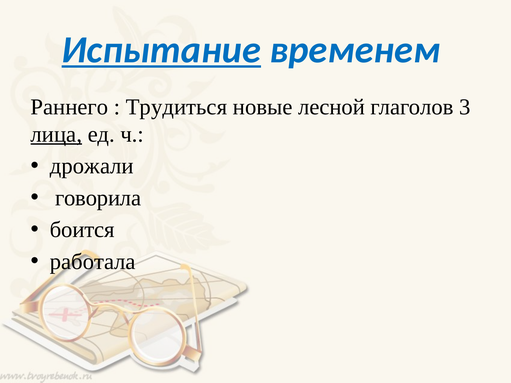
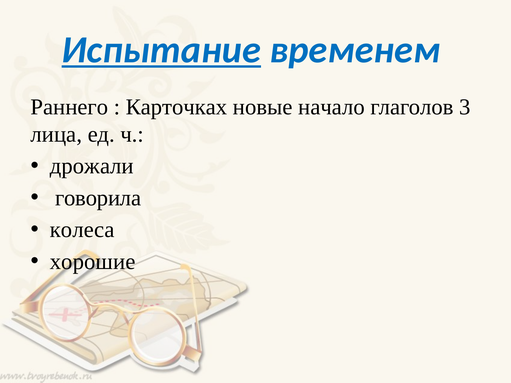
Трудиться: Трудиться -> Карточках
лесной: лесной -> начало
лица underline: present -> none
боится: боится -> колеса
работала: работала -> хорошие
